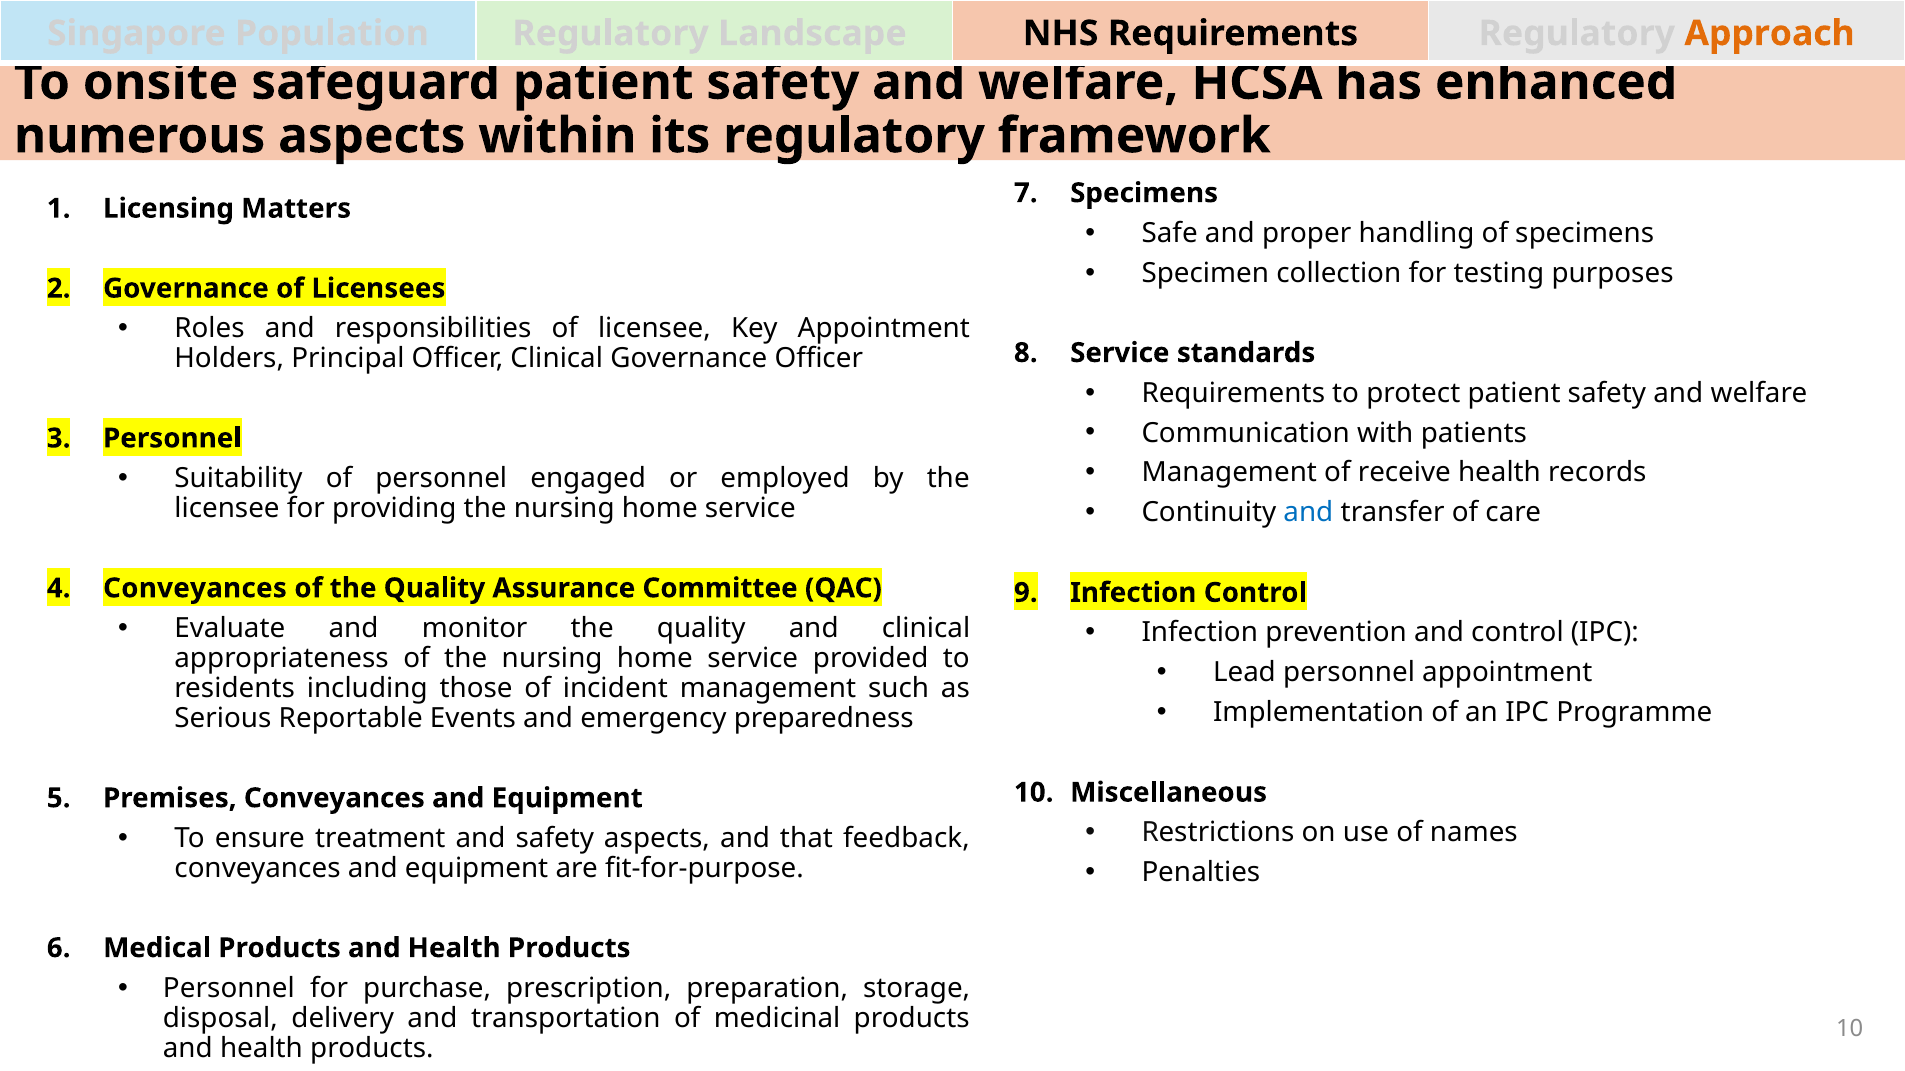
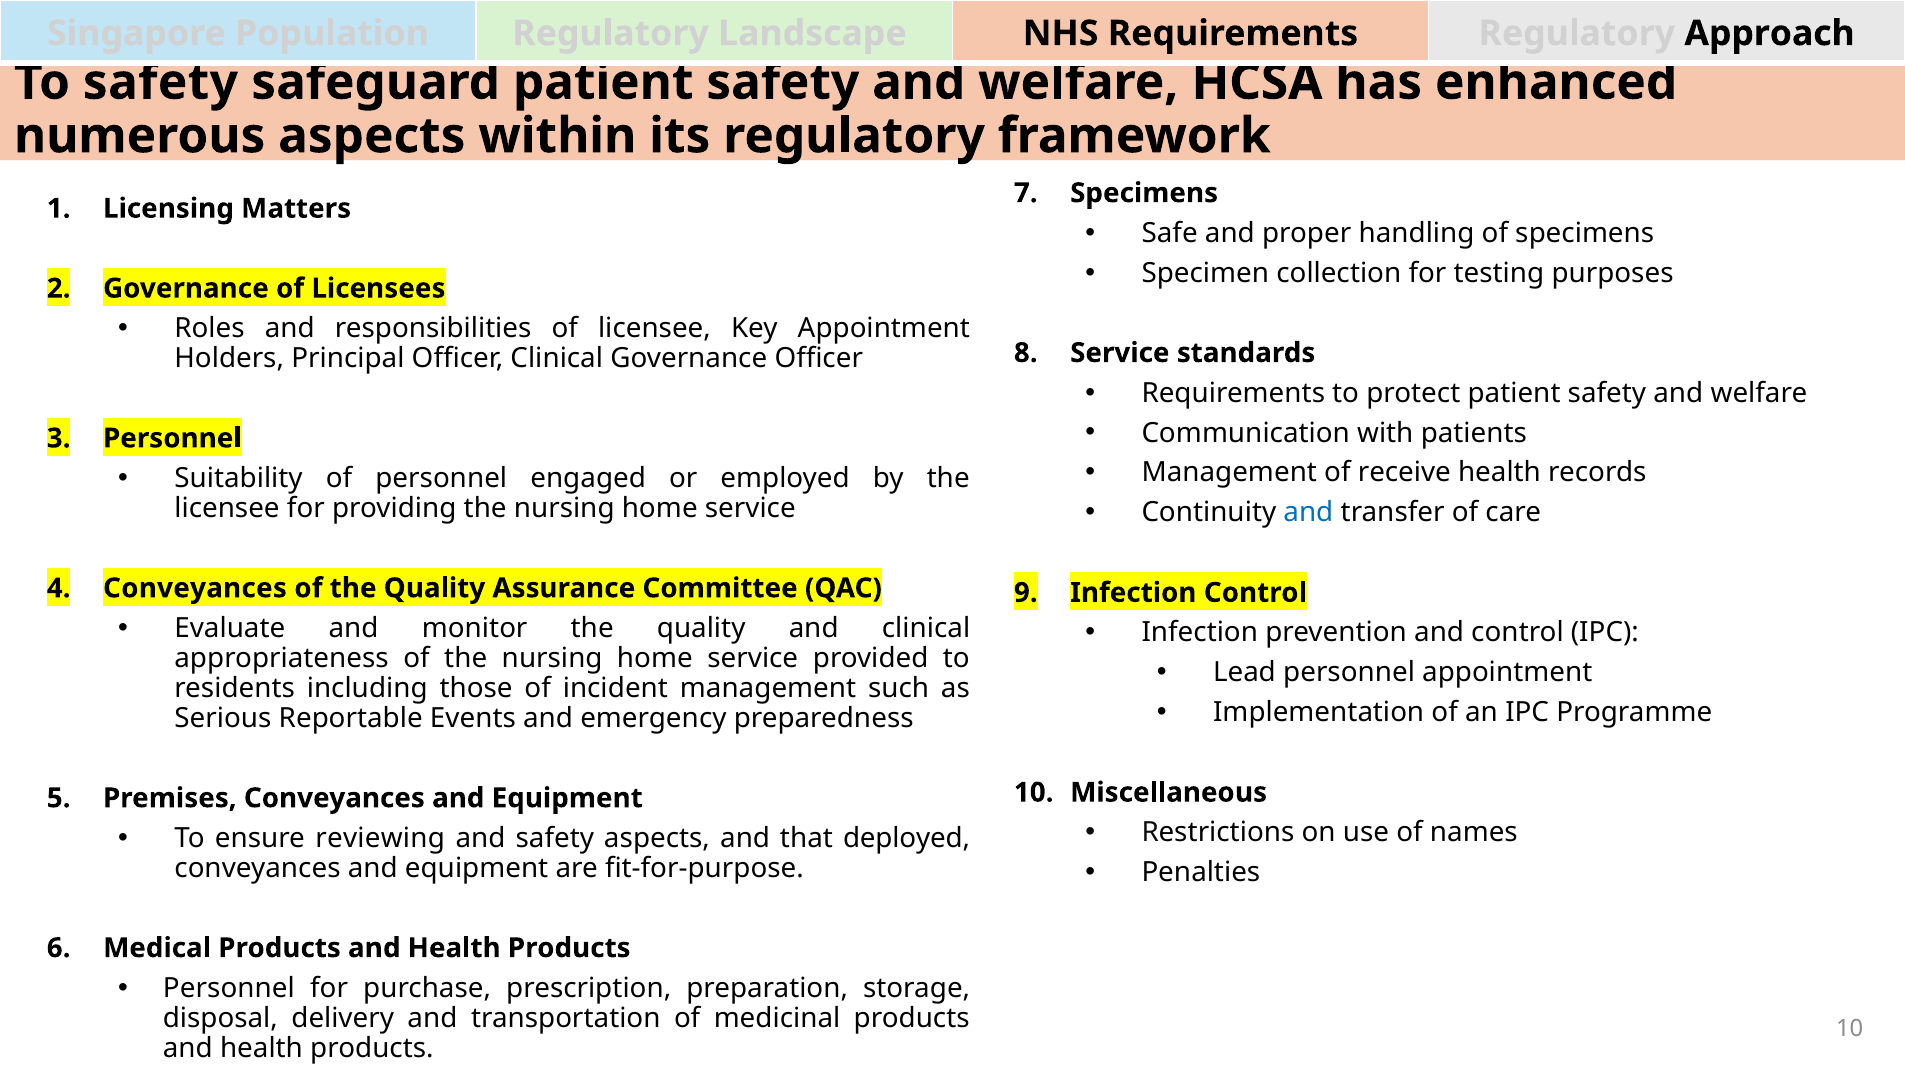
Approach colour: orange -> black
To onsite: onsite -> safety
treatment: treatment -> reviewing
feedback: feedback -> deployed
